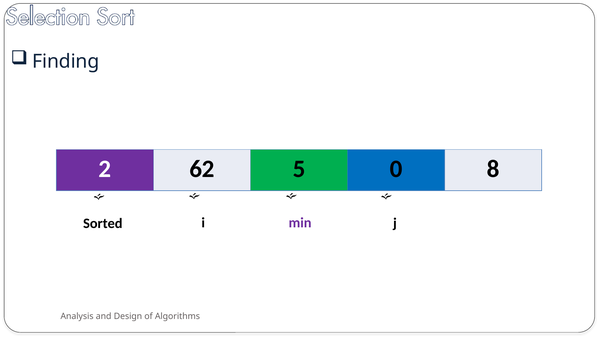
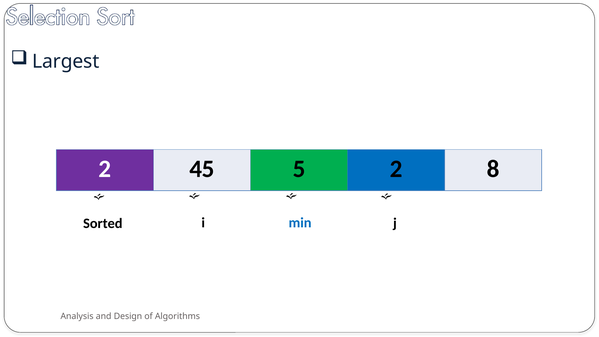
Finding: Finding -> Largest
62: 62 -> 45
5 0: 0 -> 2
min colour: purple -> blue
